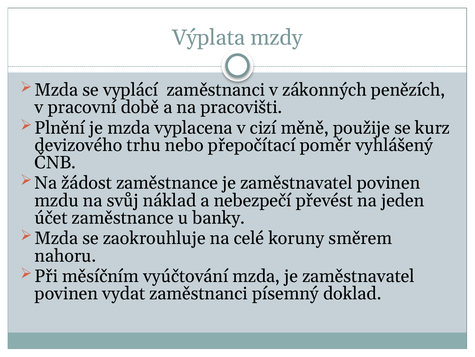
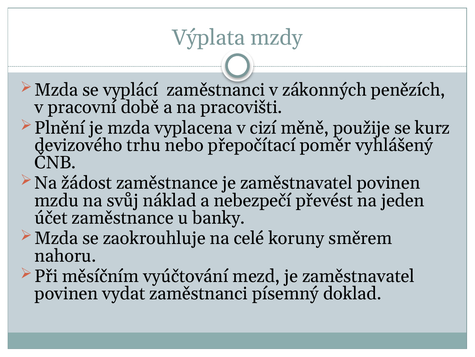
vyúčtování mzda: mzda -> mezd
